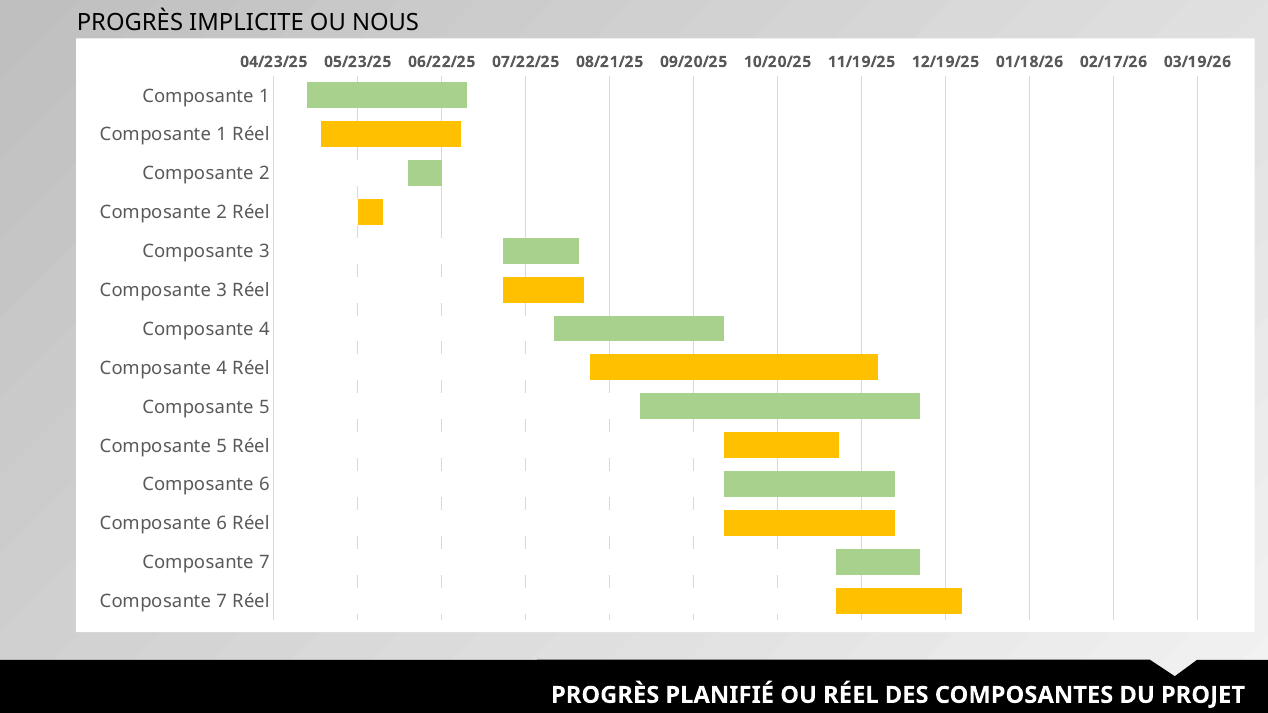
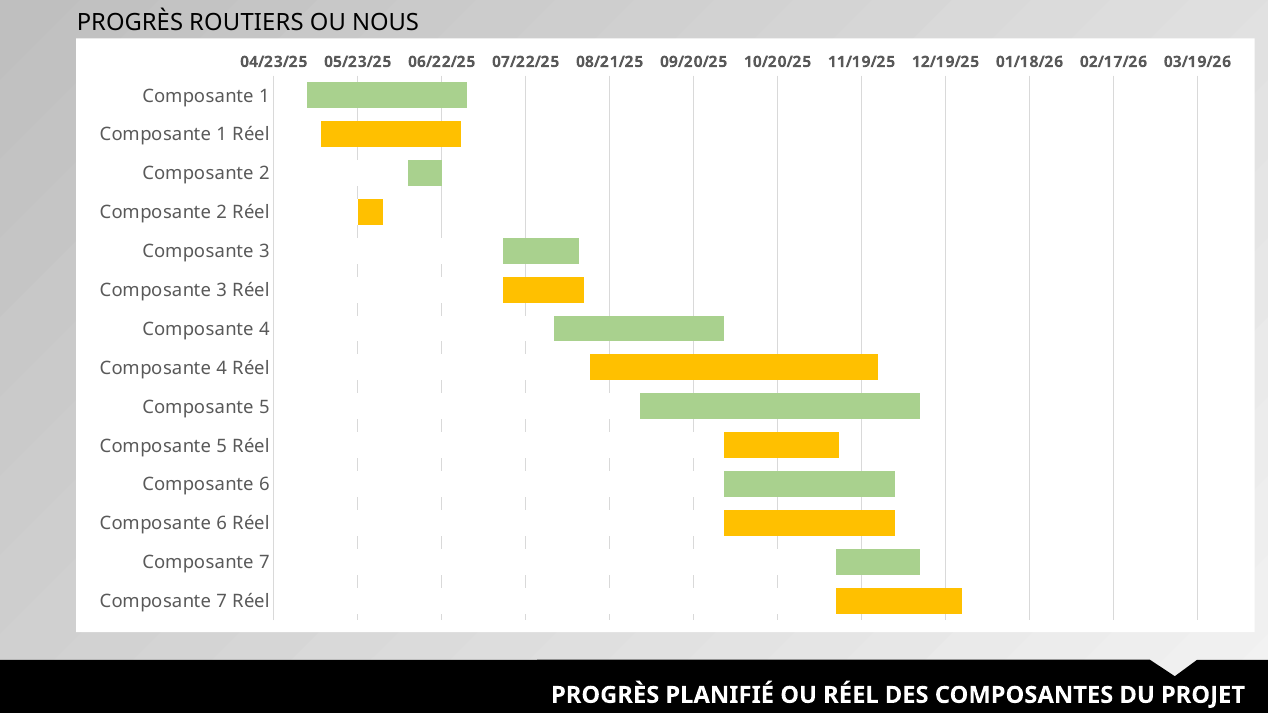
IMPLICITE: IMPLICITE -> ROUTIERS
